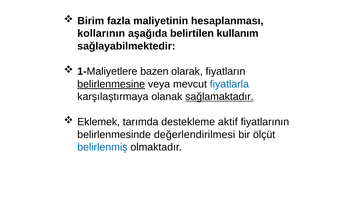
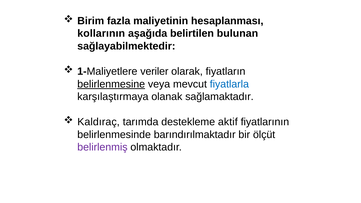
kullanım: kullanım -> bulunan
bazen: bazen -> veriler
sağlamaktadır underline: present -> none
Eklemek: Eklemek -> Kaldıraç
değerlendirilmesi: değerlendirilmesi -> barındırılmaktadır
belirlenmiş colour: blue -> purple
